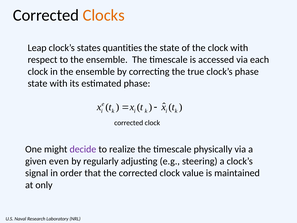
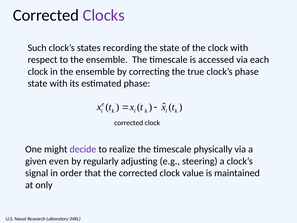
Clocks colour: orange -> purple
Leap: Leap -> Such
quantities: quantities -> recording
